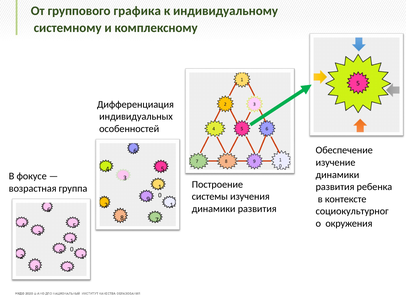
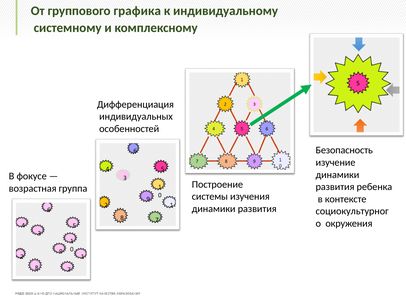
Обеспечение: Обеспечение -> Безопасность
